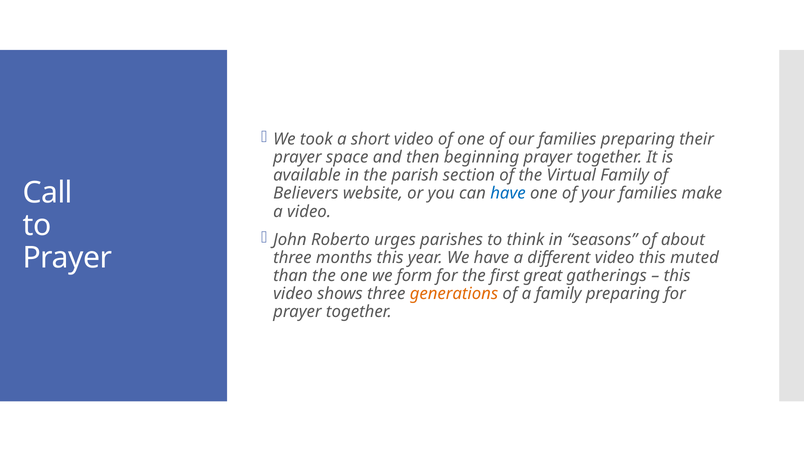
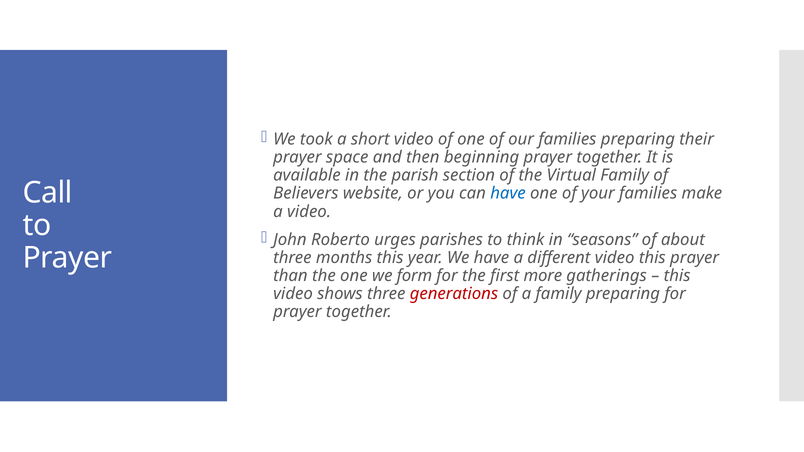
this muted: muted -> prayer
great: great -> more
generations colour: orange -> red
